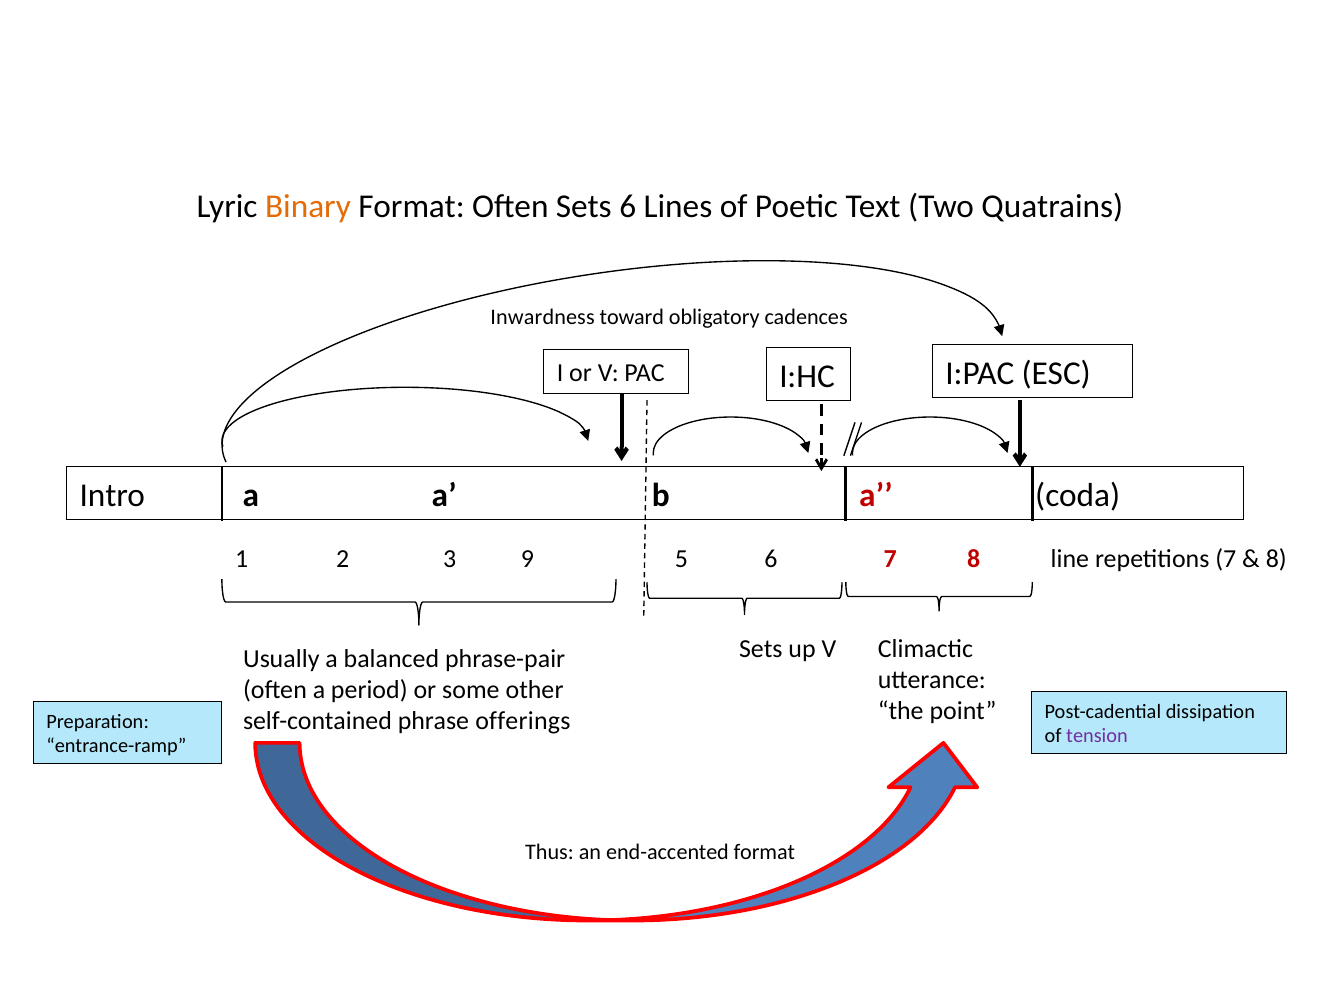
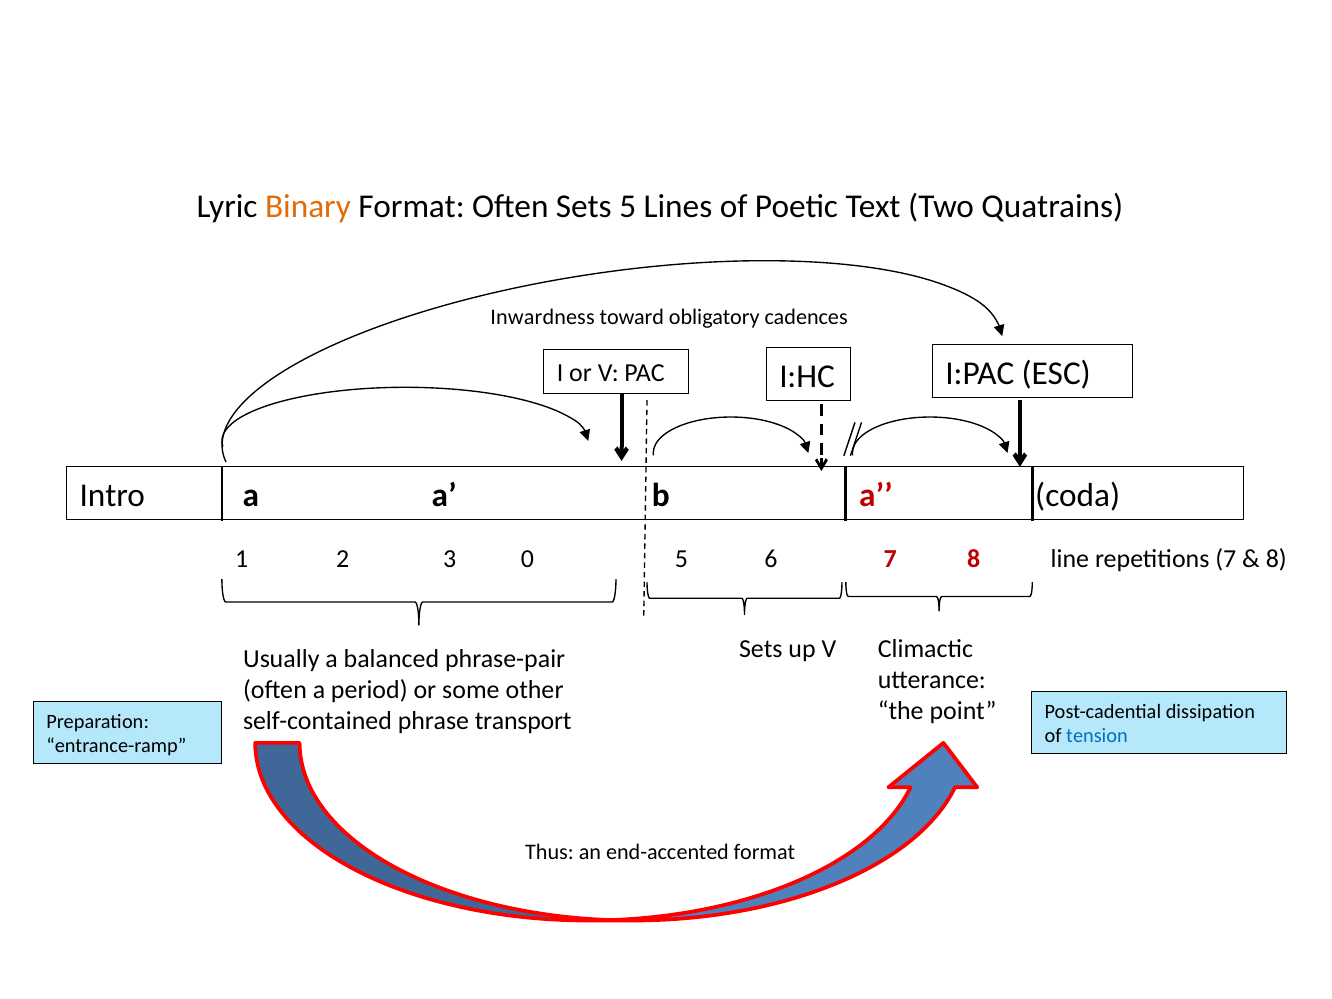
Sets 6: 6 -> 5
9: 9 -> 0
offerings: offerings -> transport
tension colour: purple -> blue
